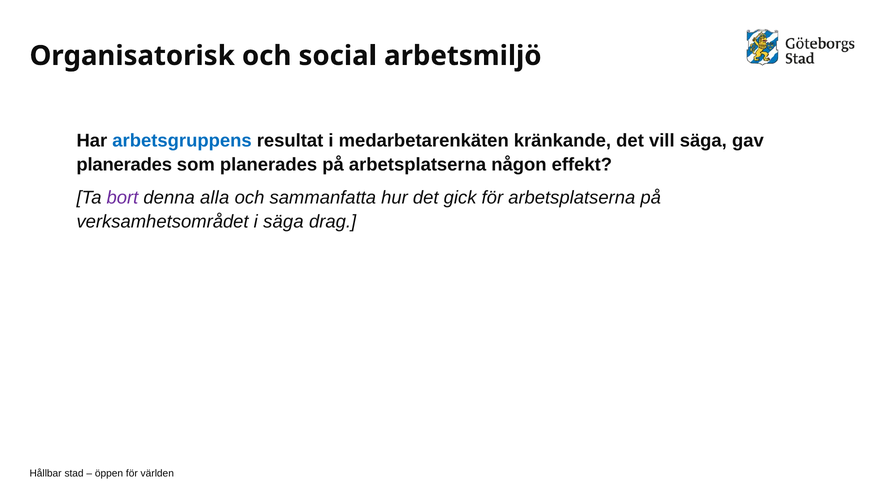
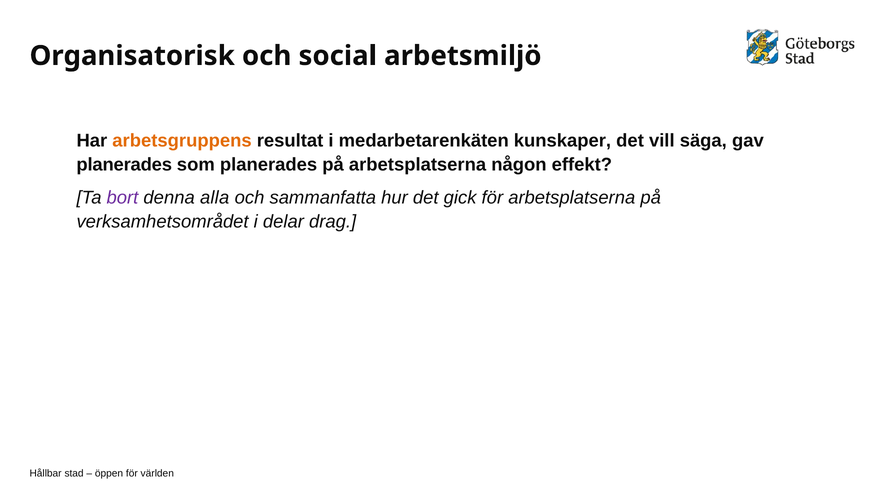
arbetsgruppens colour: blue -> orange
kränkande: kränkande -> kunskaper
i säga: säga -> delar
